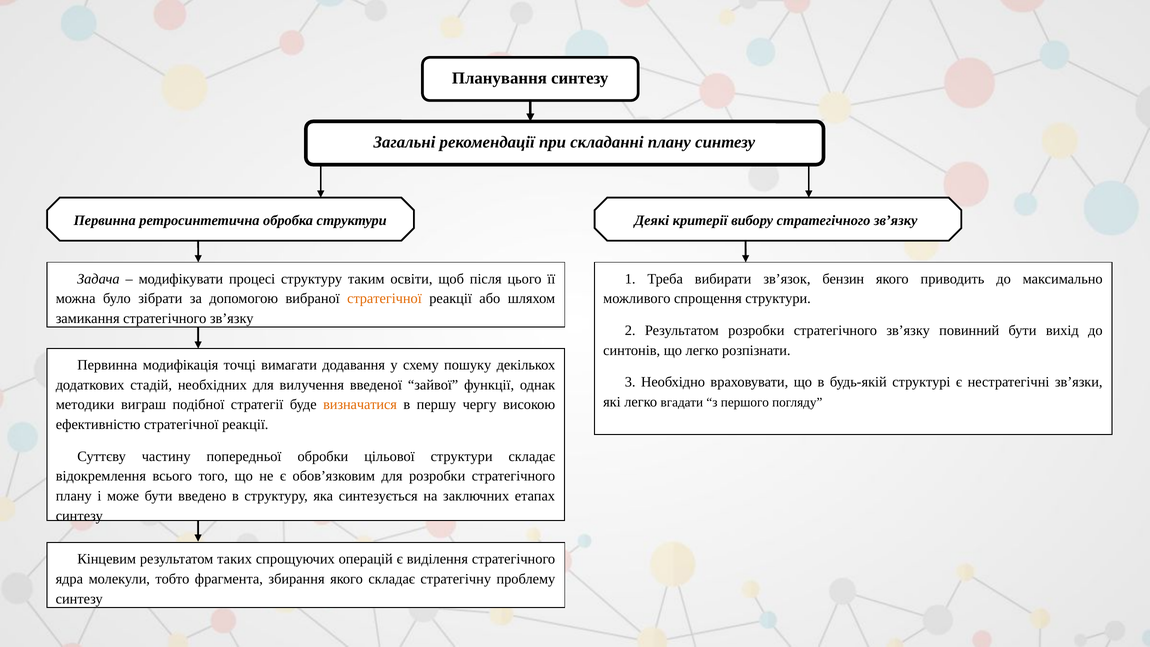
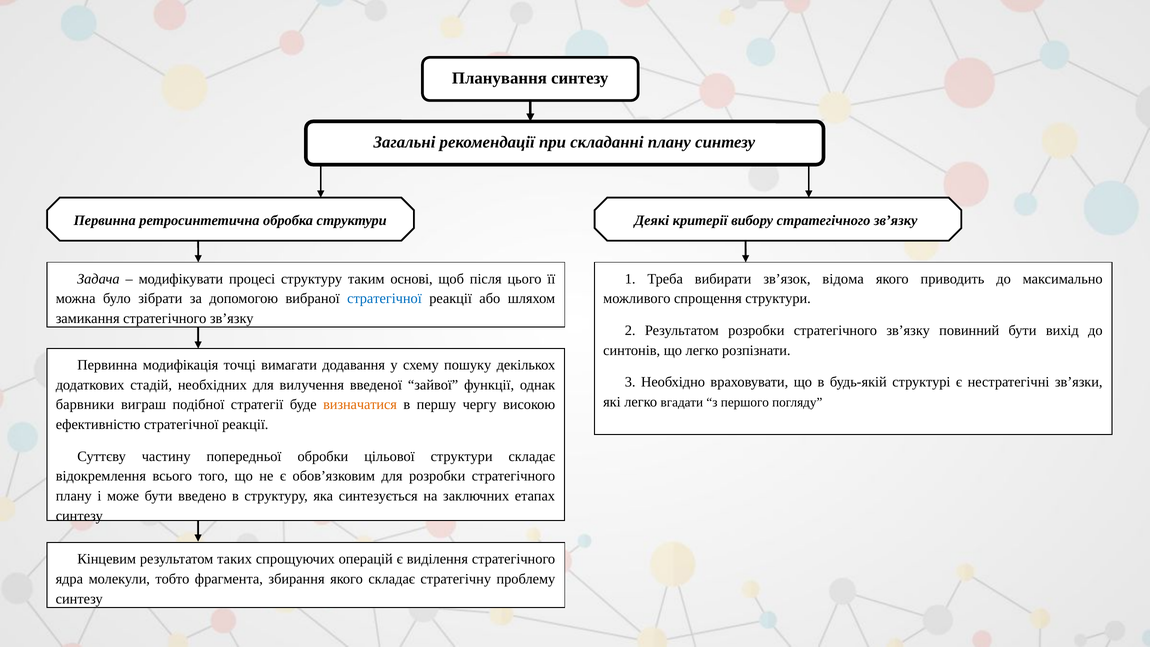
освіти: освіти -> основі
бензин: бензин -> відома
стратегічної at (384, 299) colour: orange -> blue
методики: методики -> барвники
